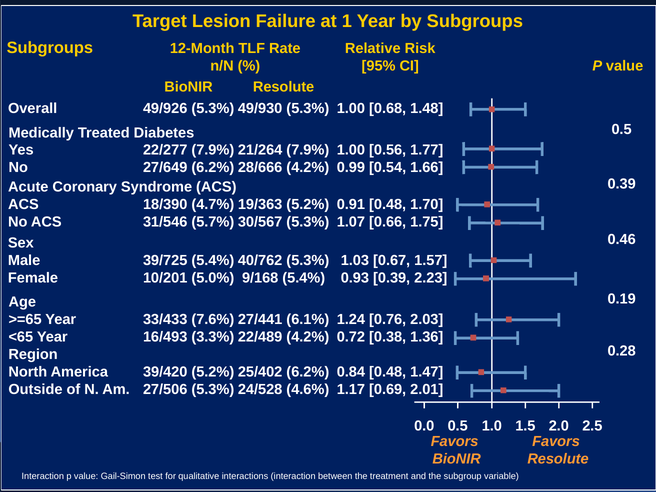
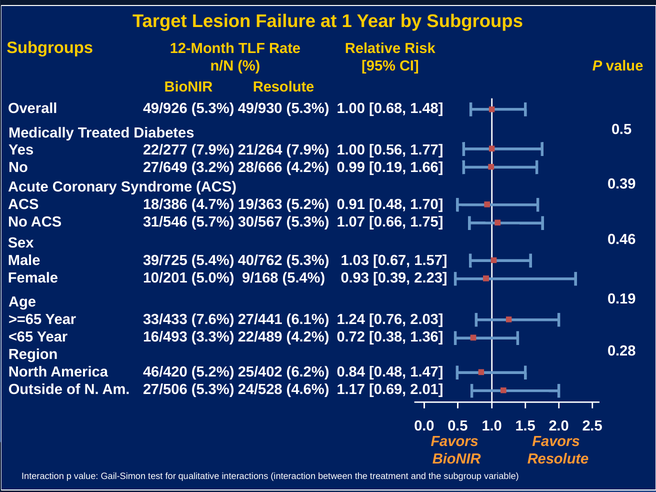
27/649 6.2%: 6.2% -> 3.2%
0.99 0.54: 0.54 -> 0.19
18/390: 18/390 -> 18/386
39/420: 39/420 -> 46/420
